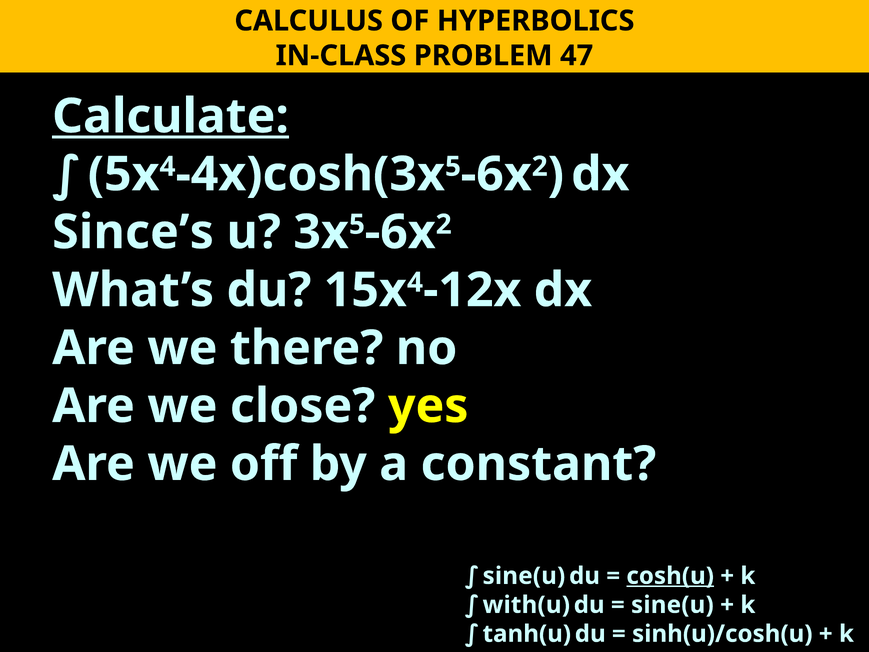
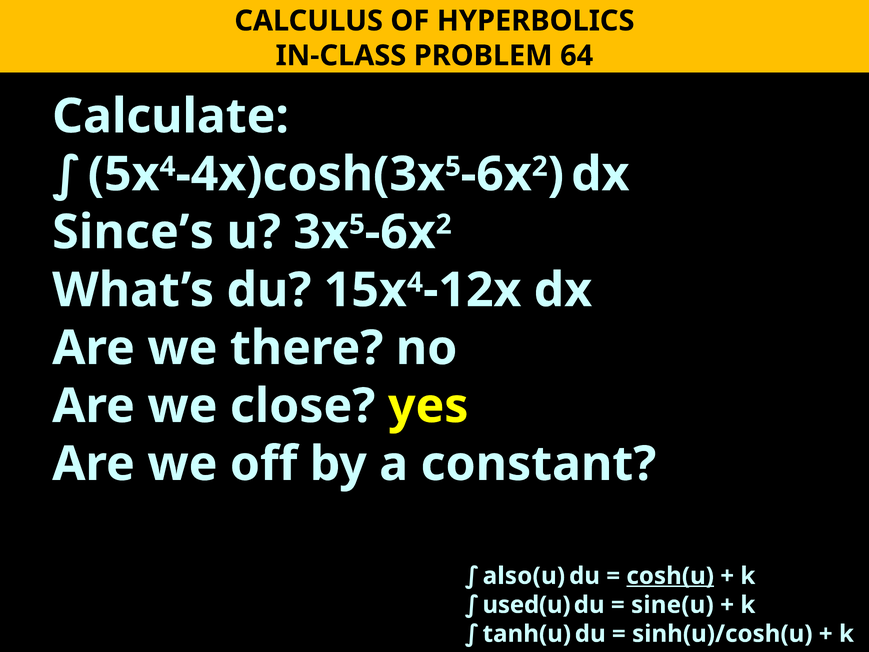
47: 47 -> 64
Calculate underline: present -> none
sine(u at (524, 576): sine(u -> also(u
with(u: with(u -> used(u
